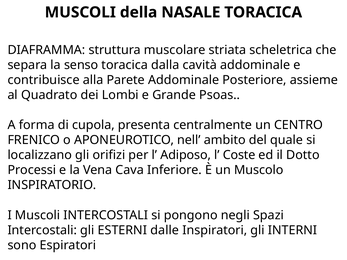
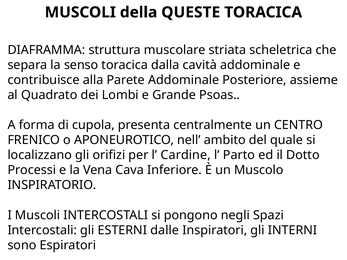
NASALE: NASALE -> QUESTE
Adiposo: Adiposo -> Cardine
Coste: Coste -> Parto
